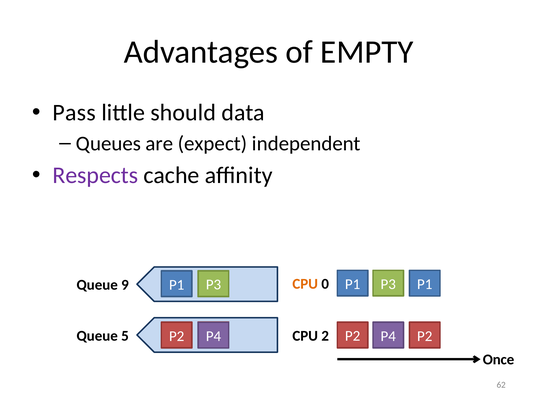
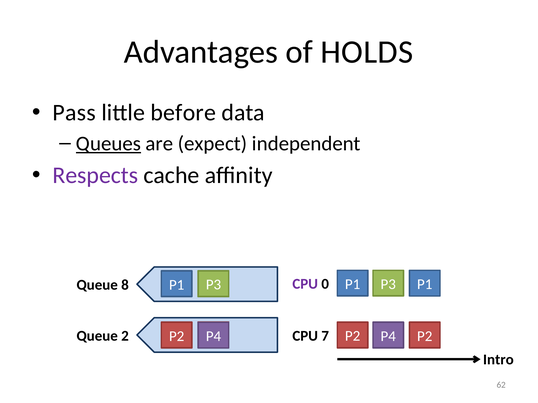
EMPTY: EMPTY -> HOLDS
should: should -> before
Queues underline: none -> present
CPU at (305, 284) colour: orange -> purple
9: 9 -> 8
5: 5 -> 2
2: 2 -> 7
Once: Once -> Intro
